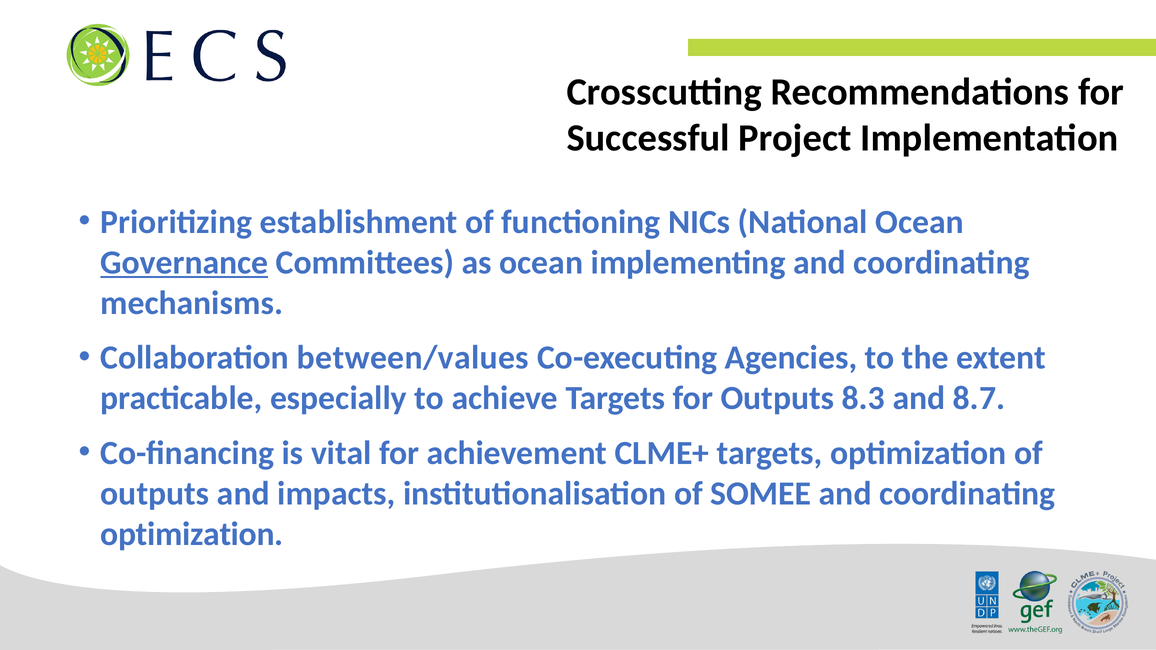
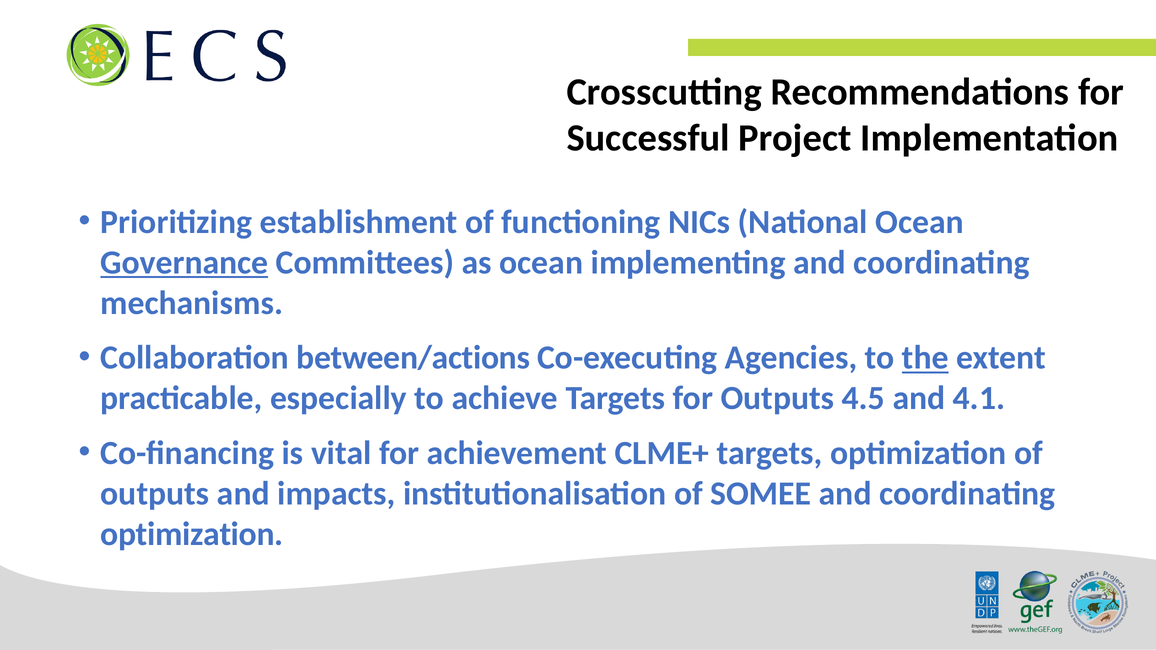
between/values: between/values -> between/actions
the underline: none -> present
8.3: 8.3 -> 4.5
8.7: 8.7 -> 4.1
